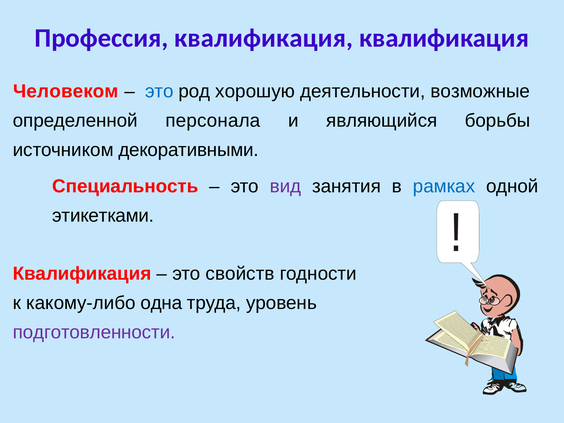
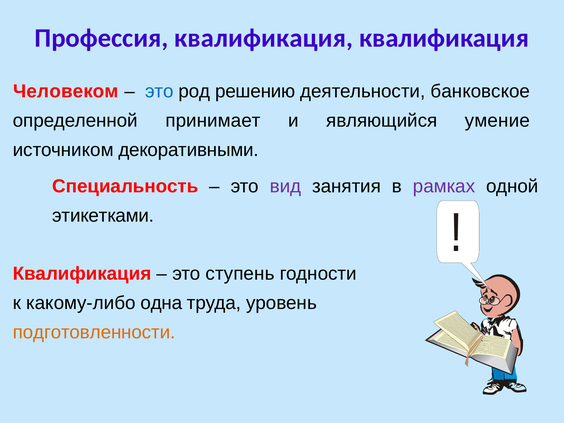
хорошую: хорошую -> решению
возможные: возможные -> банковское
персонала: персонала -> принимает
борьбы: борьбы -> умение
рамках colour: blue -> purple
свойств: свойств -> ступень
подготовленности colour: purple -> orange
